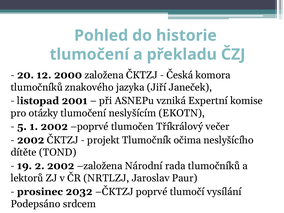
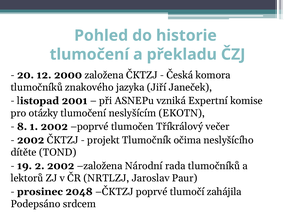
5: 5 -> 8
2032: 2032 -> 2048
vysílání: vysílání -> zahájila
